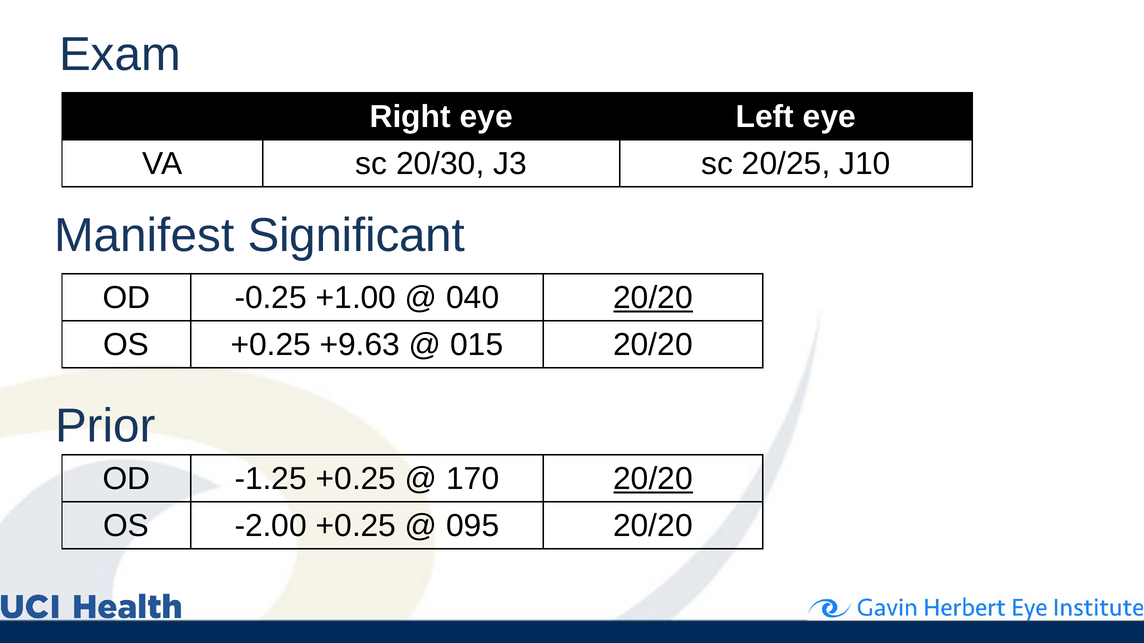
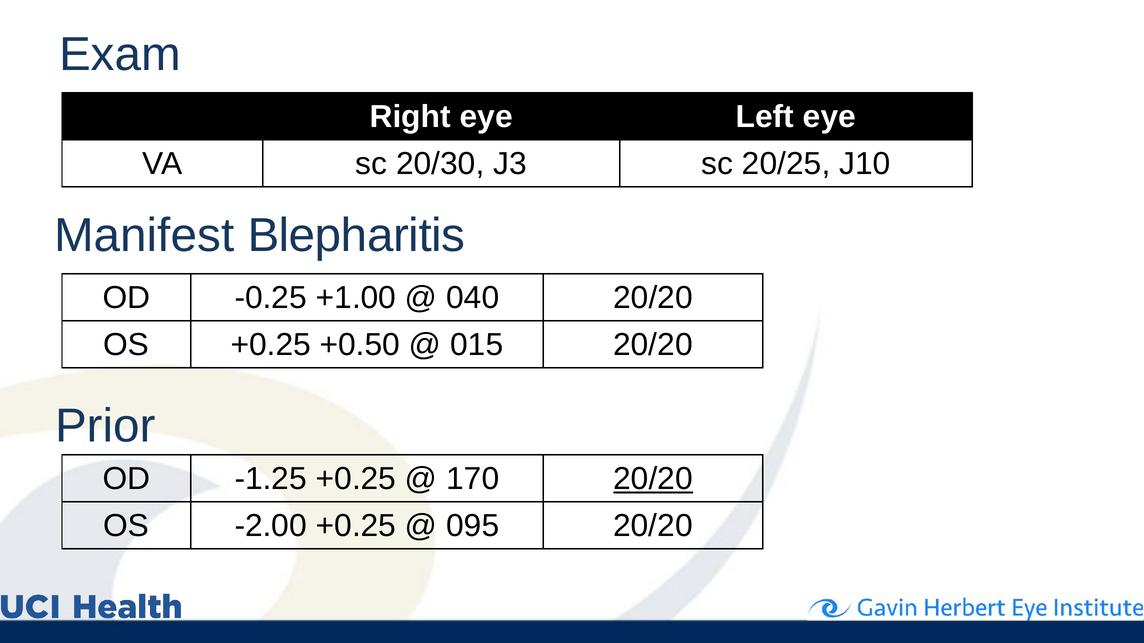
Significant: Significant -> Blepharitis
20/20 at (653, 298) underline: present -> none
+9.63: +9.63 -> +0.50
